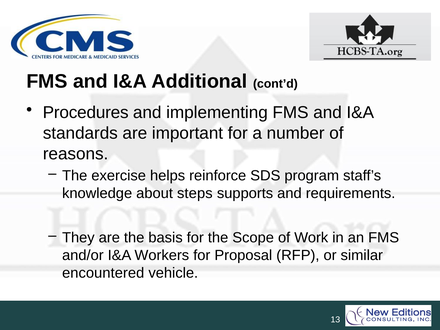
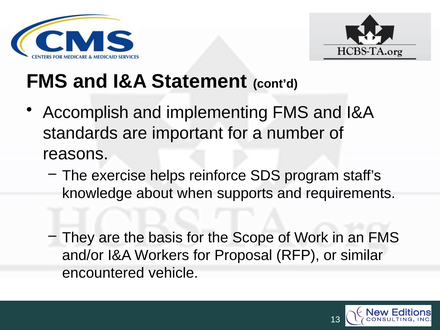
Additional: Additional -> Statement
Procedures: Procedures -> Accomplish
steps: steps -> when
